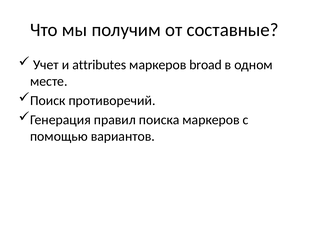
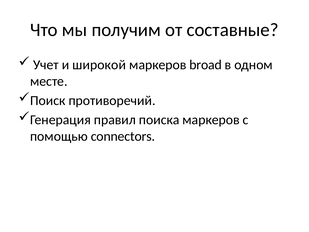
attributes: attributes -> широкой
вариантов: вариантов -> connectors
